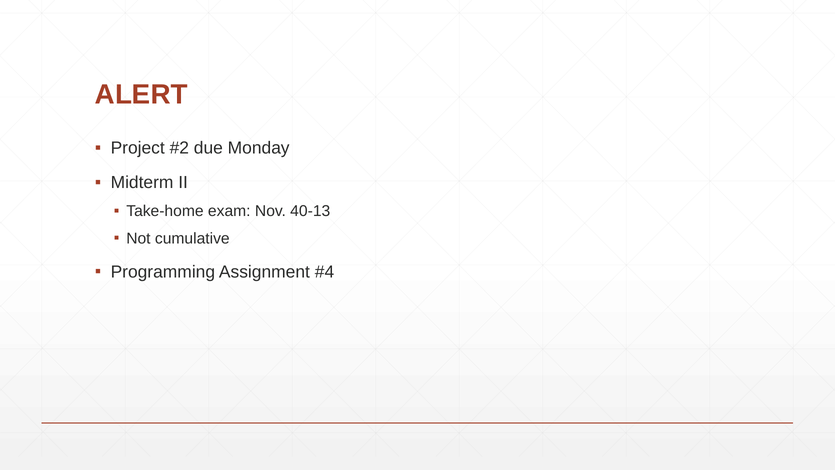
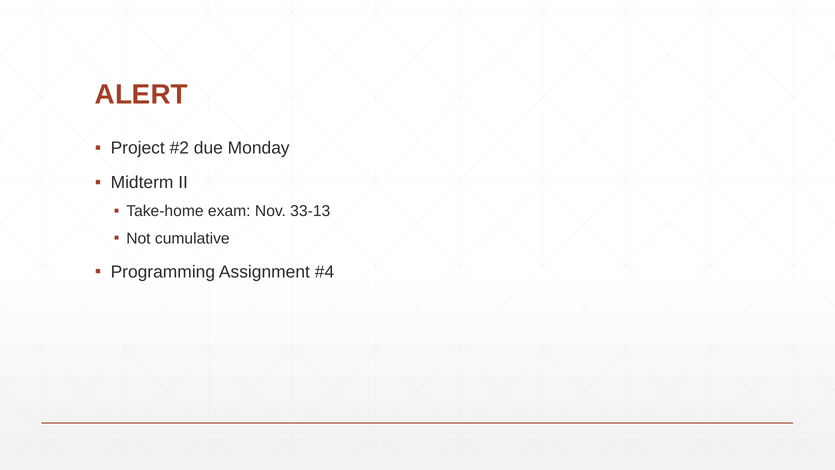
40-13: 40-13 -> 33-13
